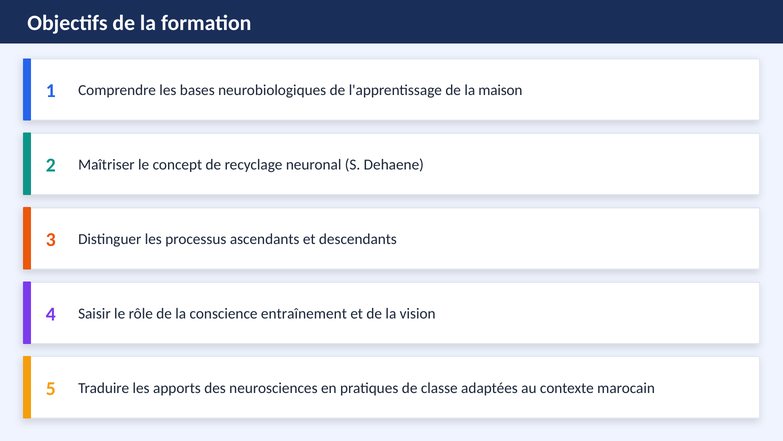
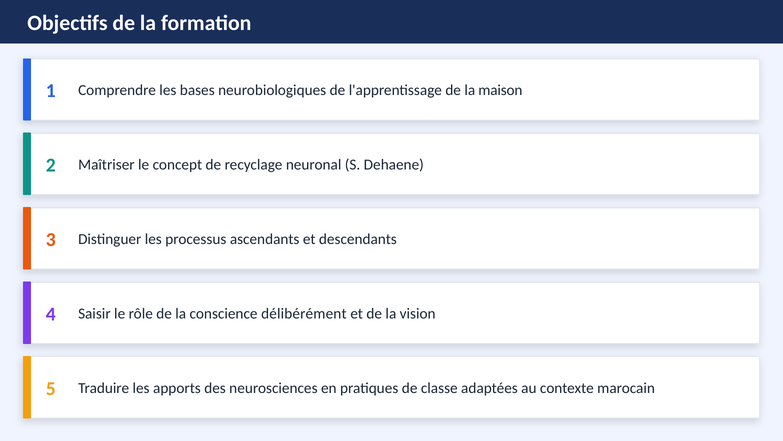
entraînement: entraînement -> délibérément
